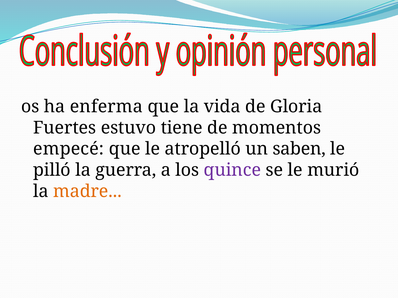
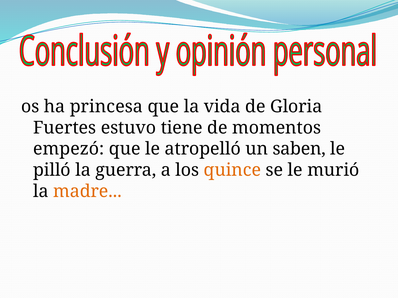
enferma: enferma -> princesa
empecé: empecé -> empezó
quince colour: purple -> orange
